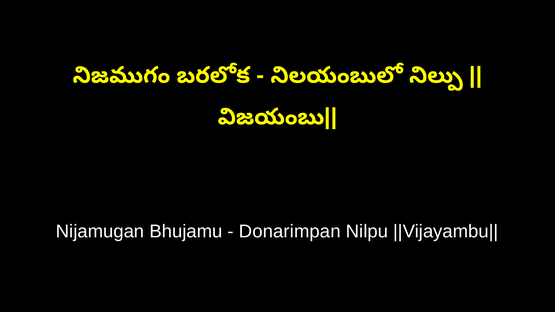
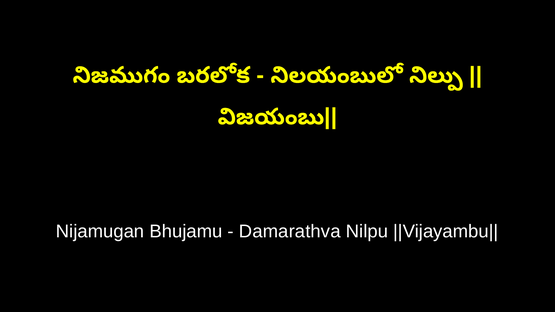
Donarimpan: Donarimpan -> Damarathva
